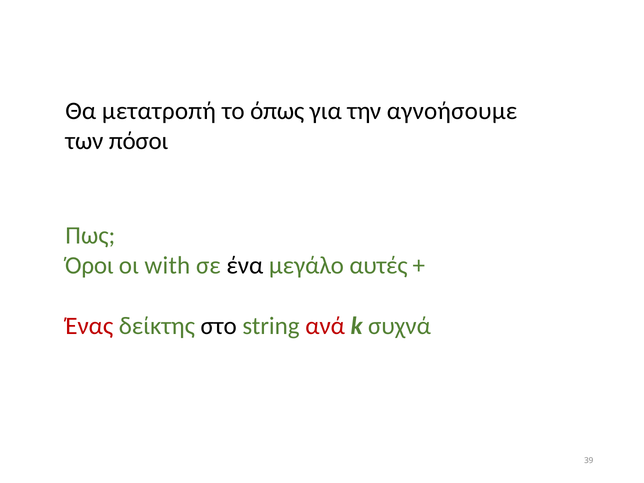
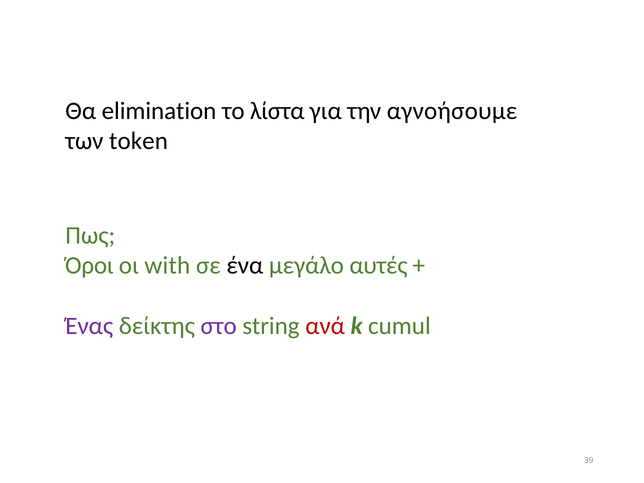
μετατροπή: μετατροπή -> elimination
όπως: όπως -> λίστα
πόσοι: πόσοι -> token
Ένας colour: red -> purple
στο colour: black -> purple
συχνά: συχνά -> cumul
